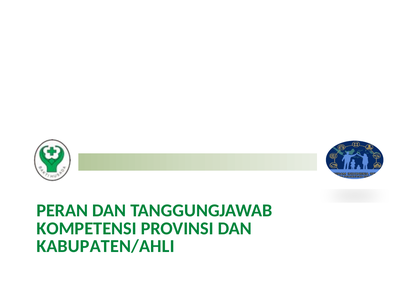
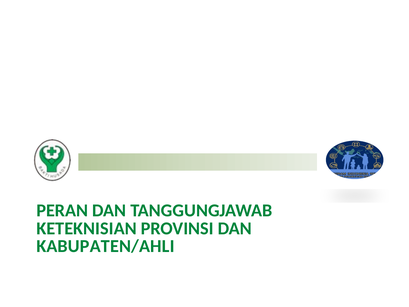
KOMPETENSI: KOMPETENSI -> KETEKNISIAN
